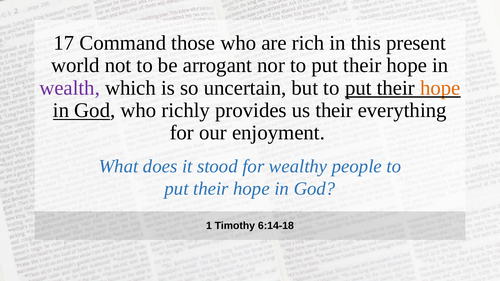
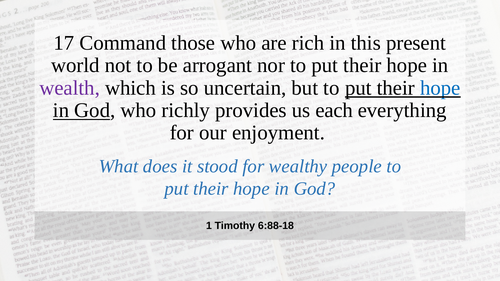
hope at (440, 88) colour: orange -> blue
us their: their -> each
6:14-18: 6:14-18 -> 6:88-18
